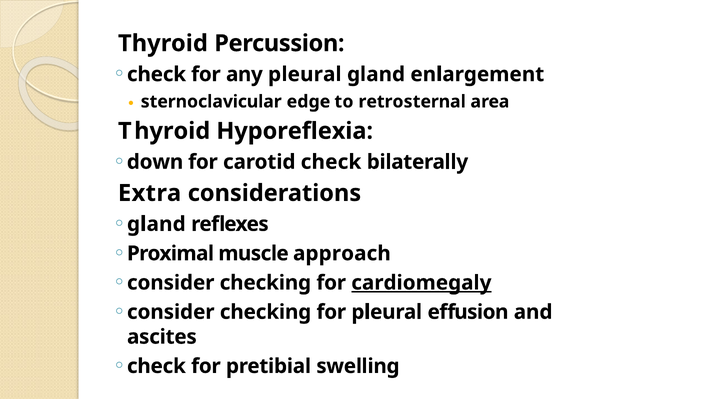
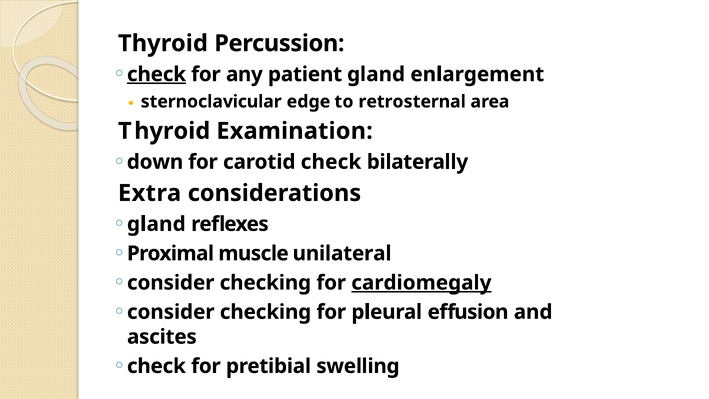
check at (157, 74) underline: none -> present
any pleural: pleural -> patient
Hyporeflexia: Hyporeflexia -> Examination
approach: approach -> unilateral
